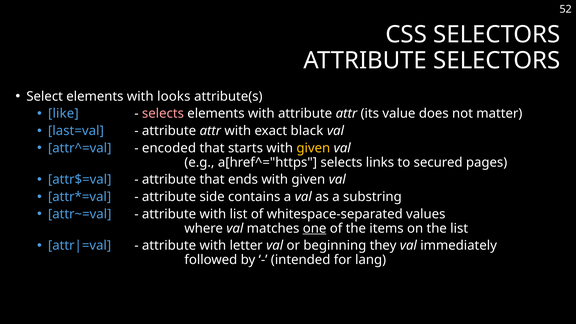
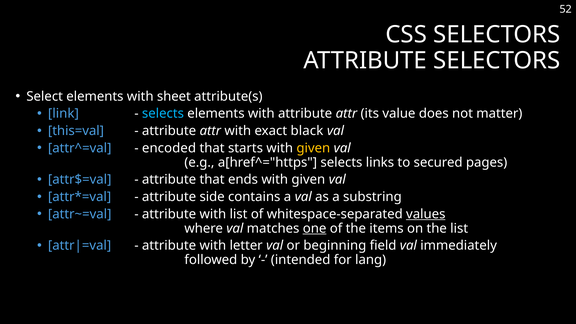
looks: looks -> sheet
like: like -> link
selects at (163, 114) colour: pink -> light blue
last=val: last=val -> this=val
values underline: none -> present
they: they -> field
